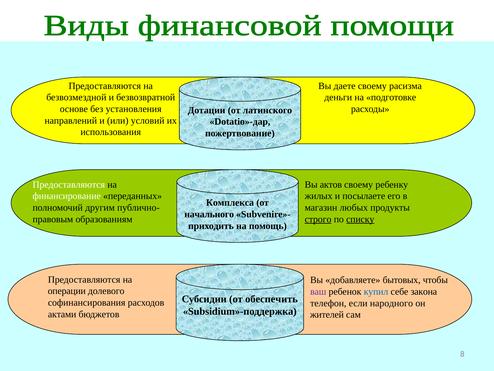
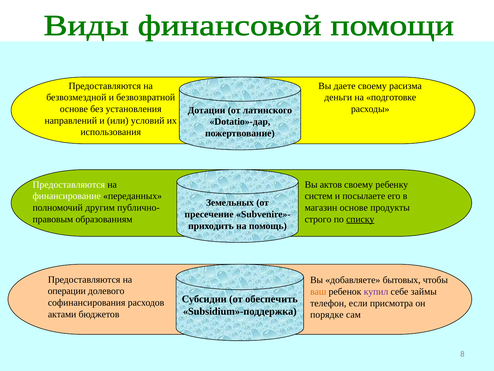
жилых: жилых -> систем
Комплекса: Комплекса -> Земельных
магазин любых: любых -> основе
начального: начального -> пресечение
строго underline: present -> none
ваш colour: purple -> orange
купил colour: blue -> purple
закона: закона -> займы
народного: народного -> присмотра
жителей: жителей -> порядке
